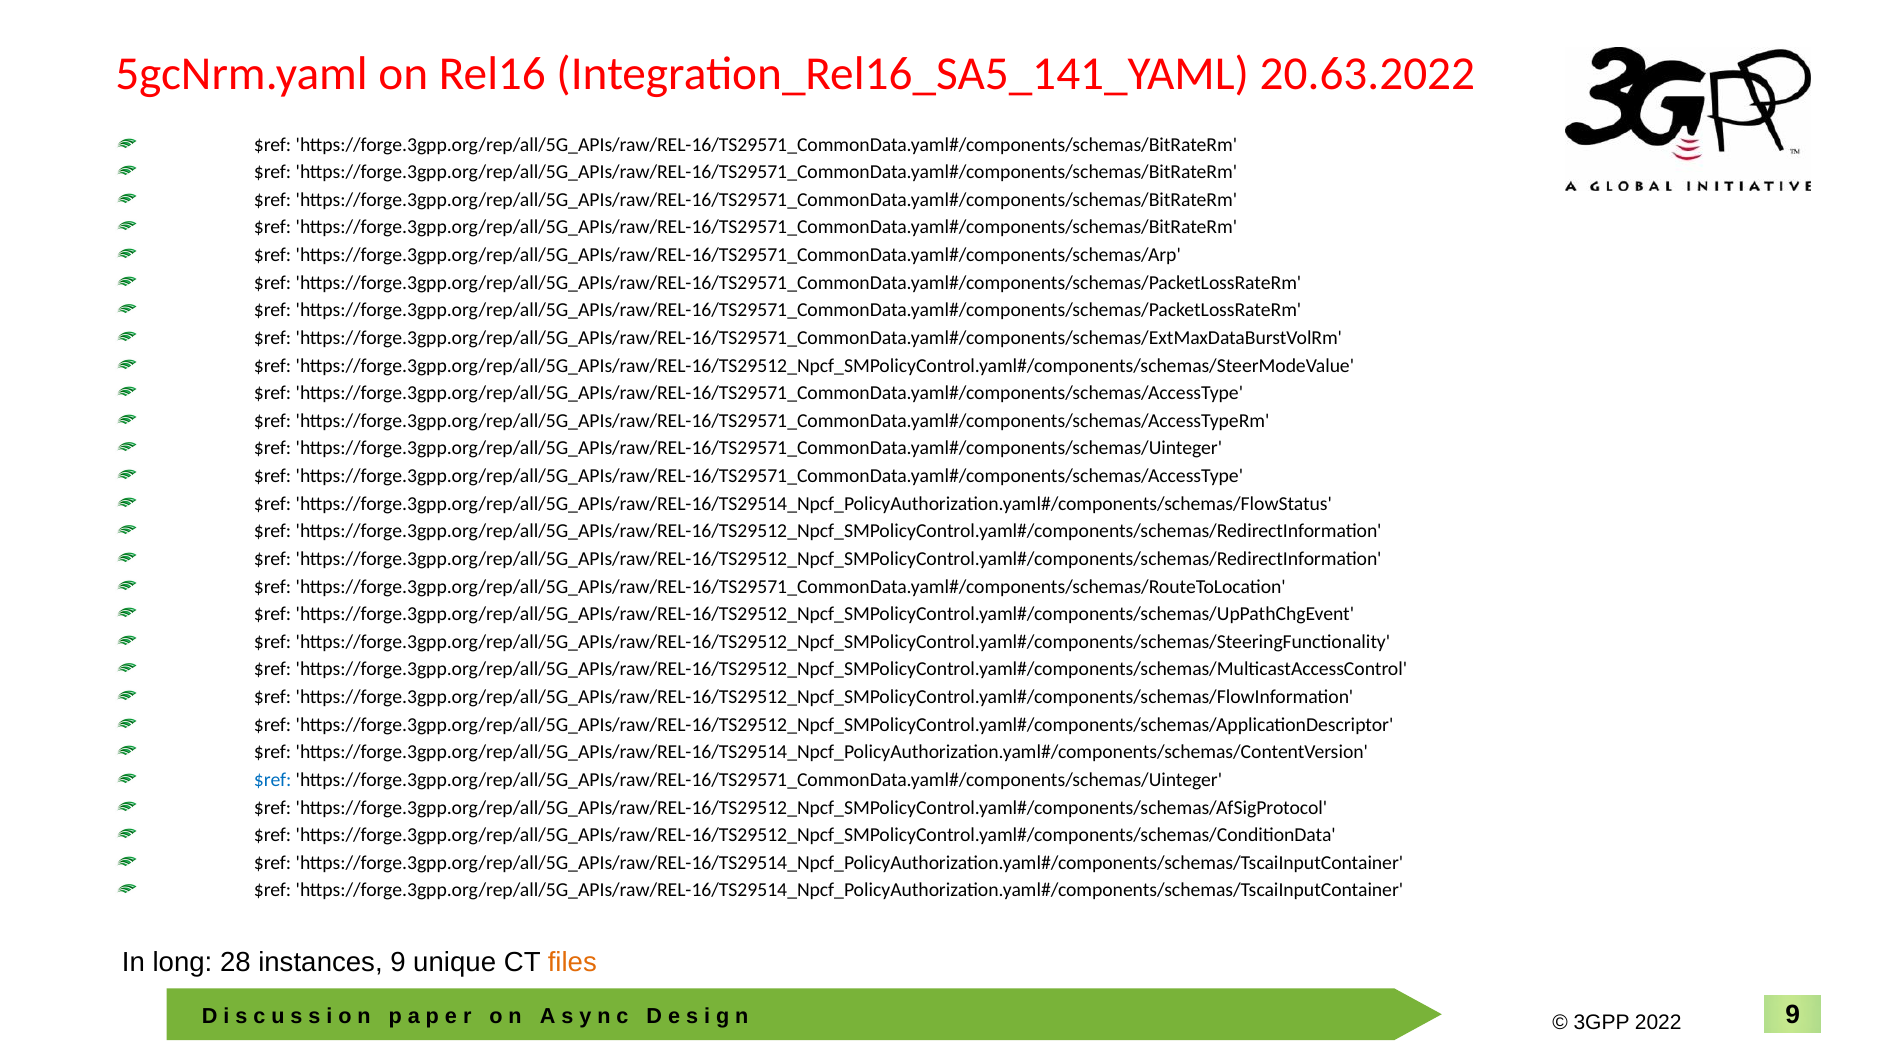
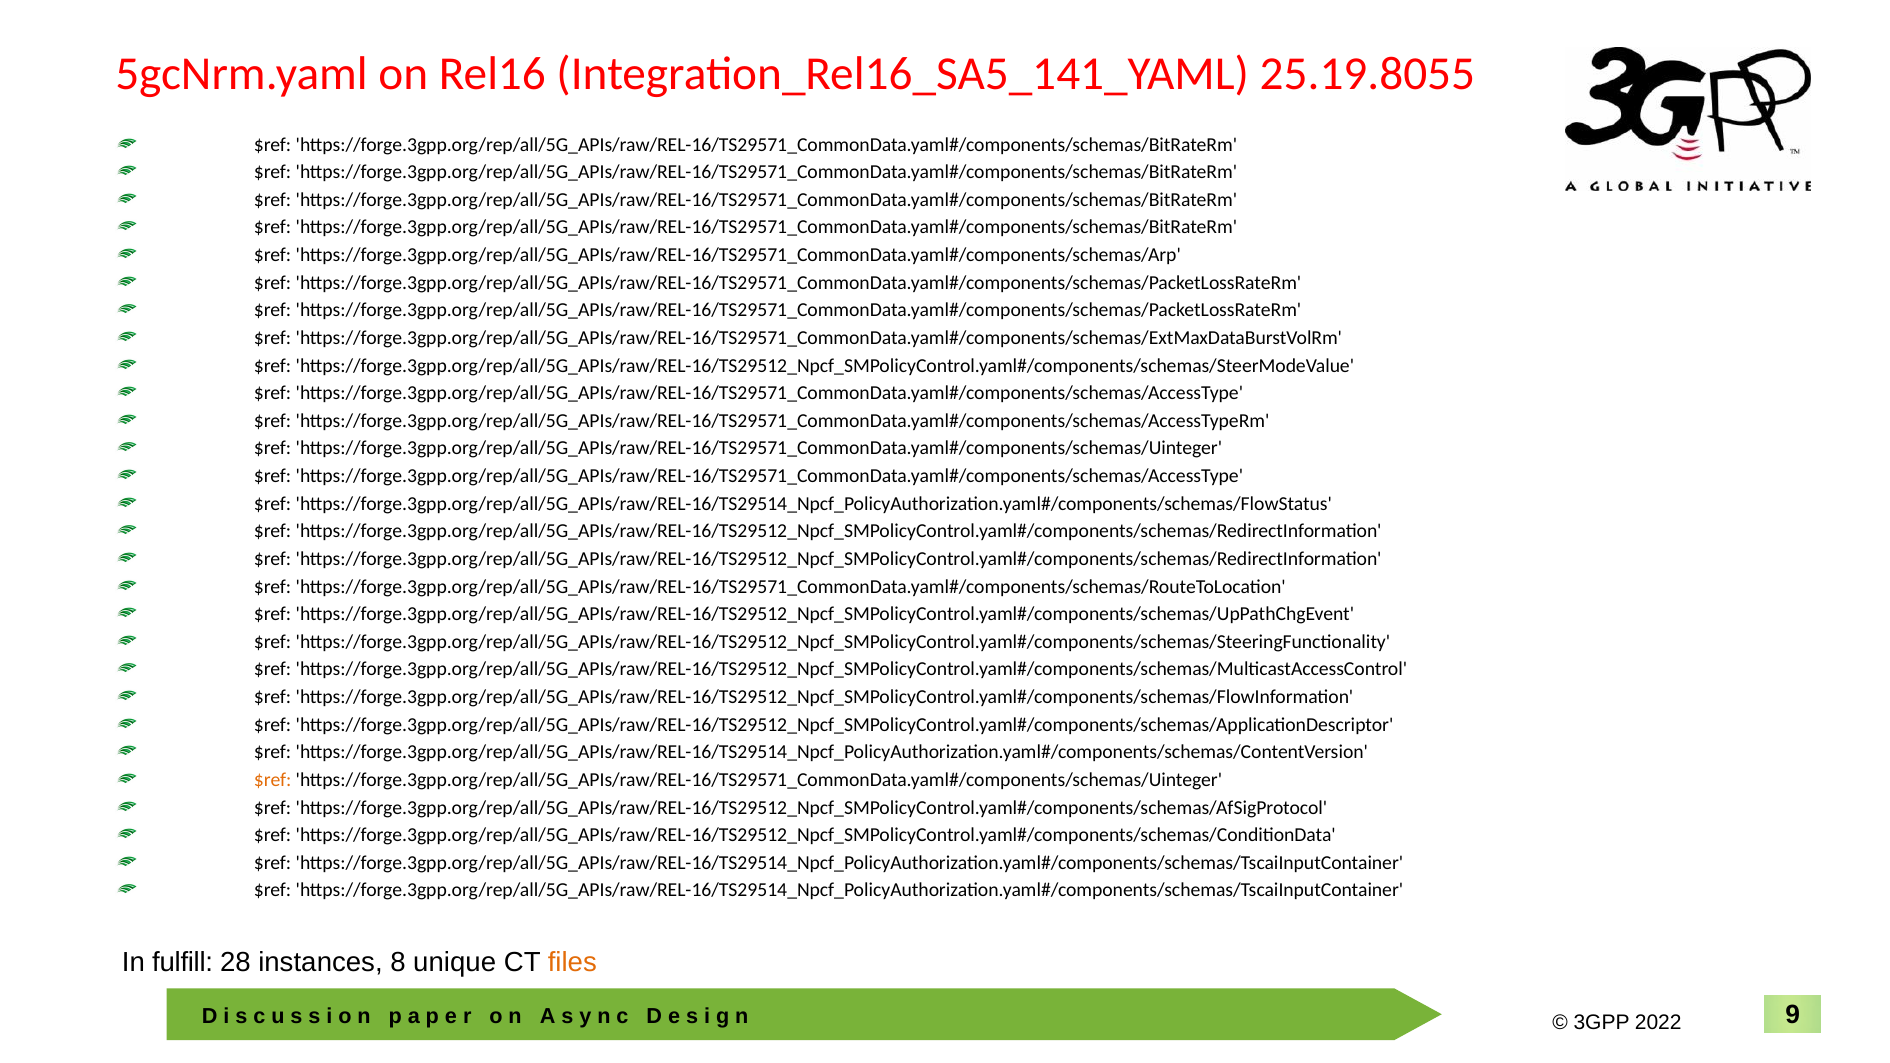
20.63.2022: 20.63.2022 -> 25.19.8055
$ref at (273, 780) colour: blue -> orange
long: long -> fulfill
instances 9: 9 -> 8
